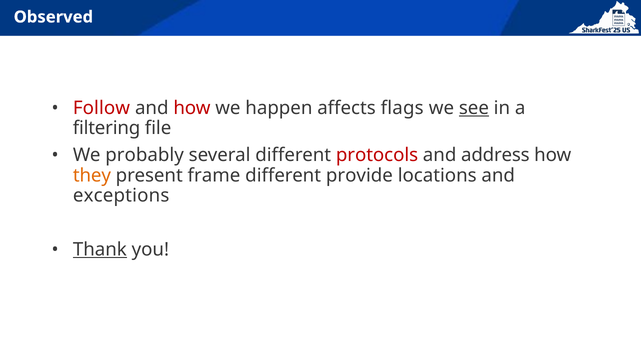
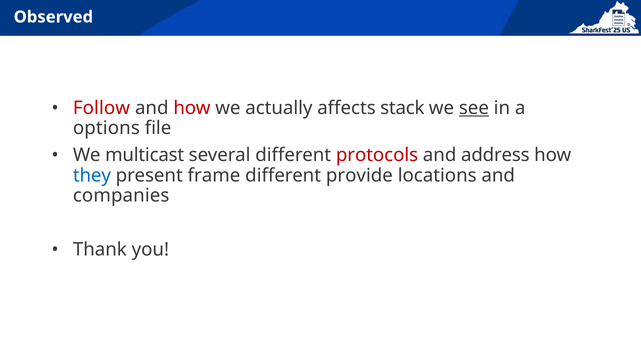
happen: happen -> actually
flags: flags -> stack
filtering: filtering -> options
probably: probably -> multicast
they colour: orange -> blue
exceptions: exceptions -> companies
Thank underline: present -> none
